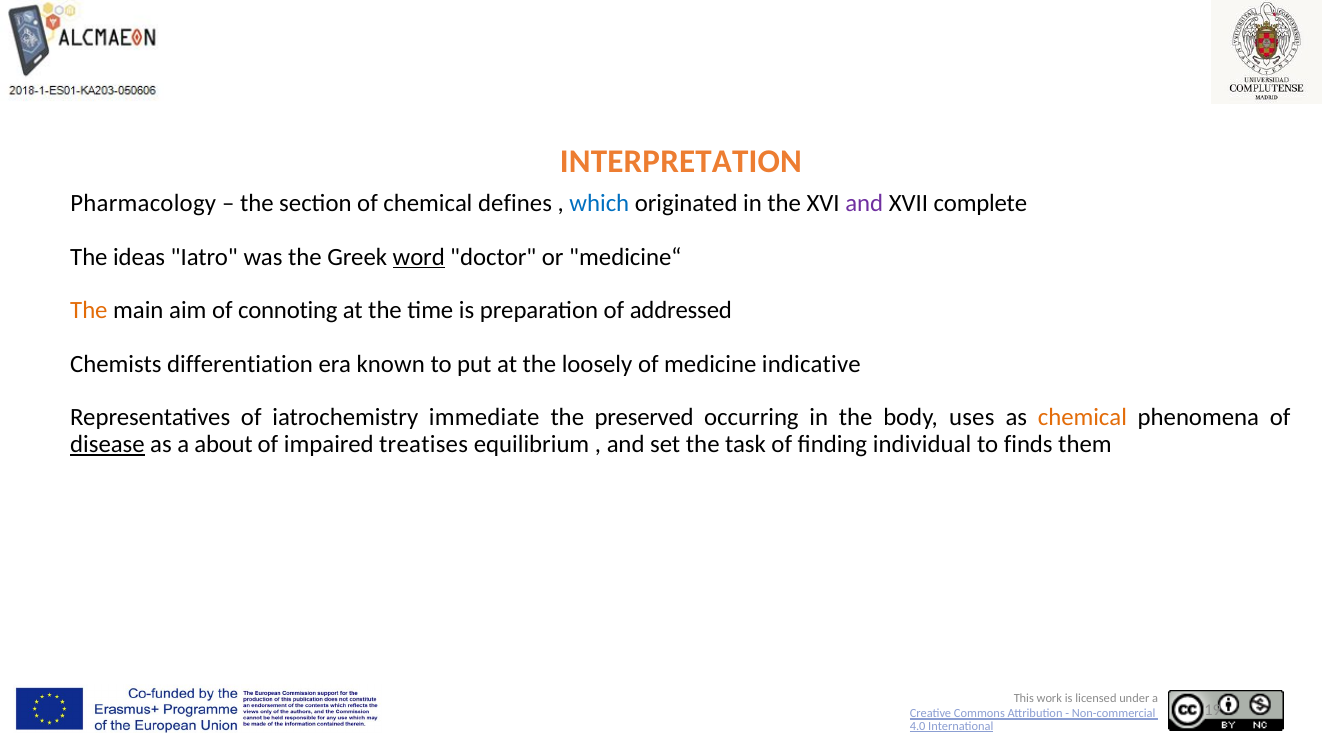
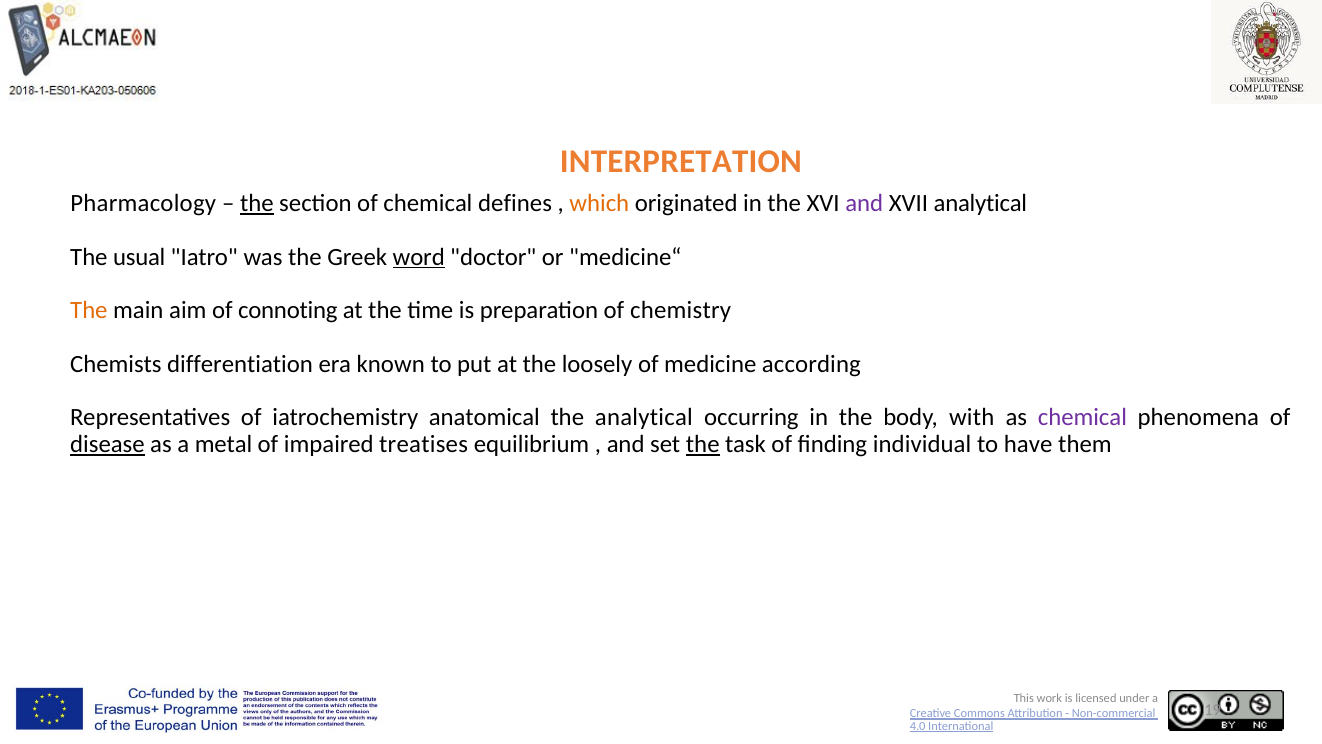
the at (257, 203) underline: none -> present
which colour: blue -> orange
XVII complete: complete -> analytical
ideas: ideas -> usual
addressed: addressed -> chemistry
indicative: indicative -> according
immediate: immediate -> anatomical
the preserved: preserved -> analytical
uses: uses -> with
chemical at (1082, 417) colour: orange -> purple
about: about -> metal
the at (703, 444) underline: none -> present
finds: finds -> have
